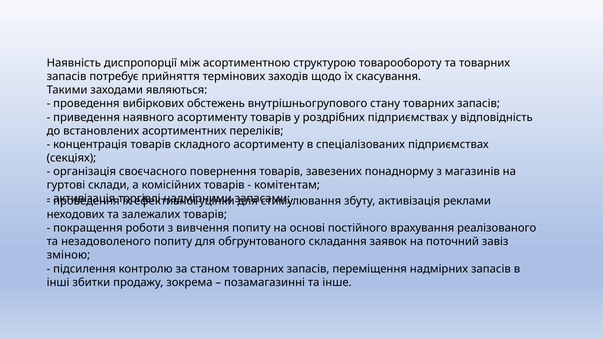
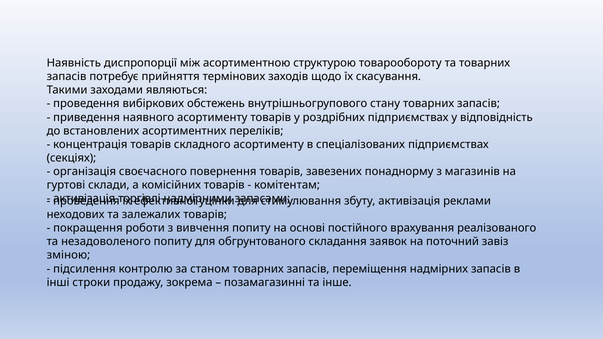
збитки: збитки -> строки
